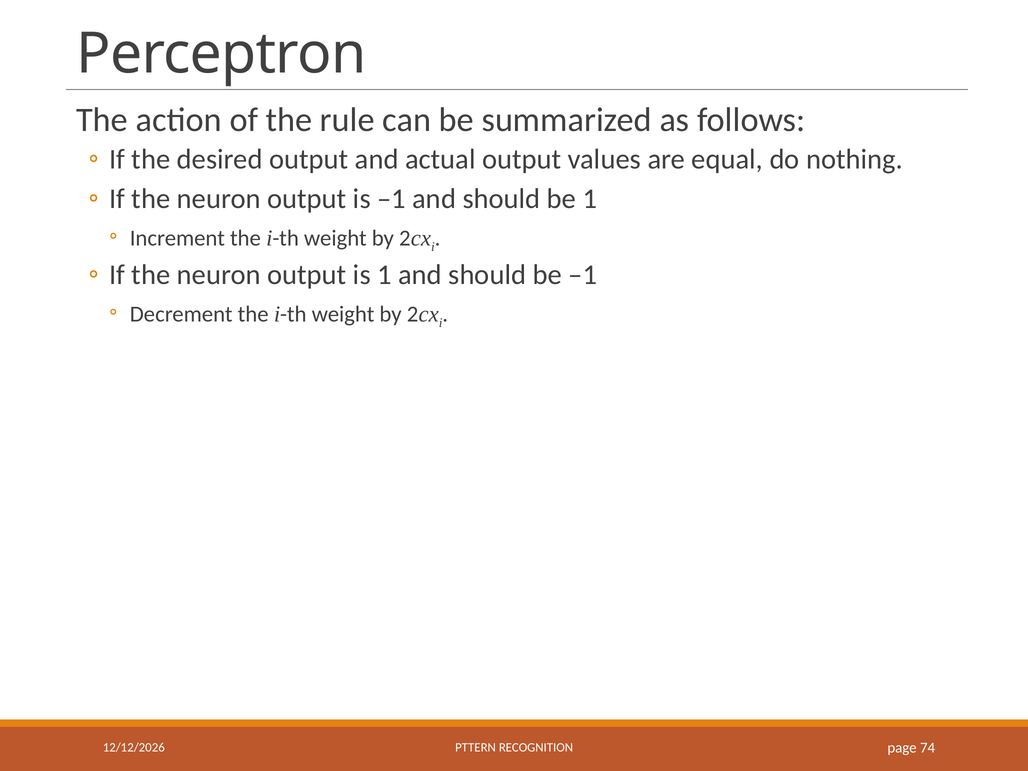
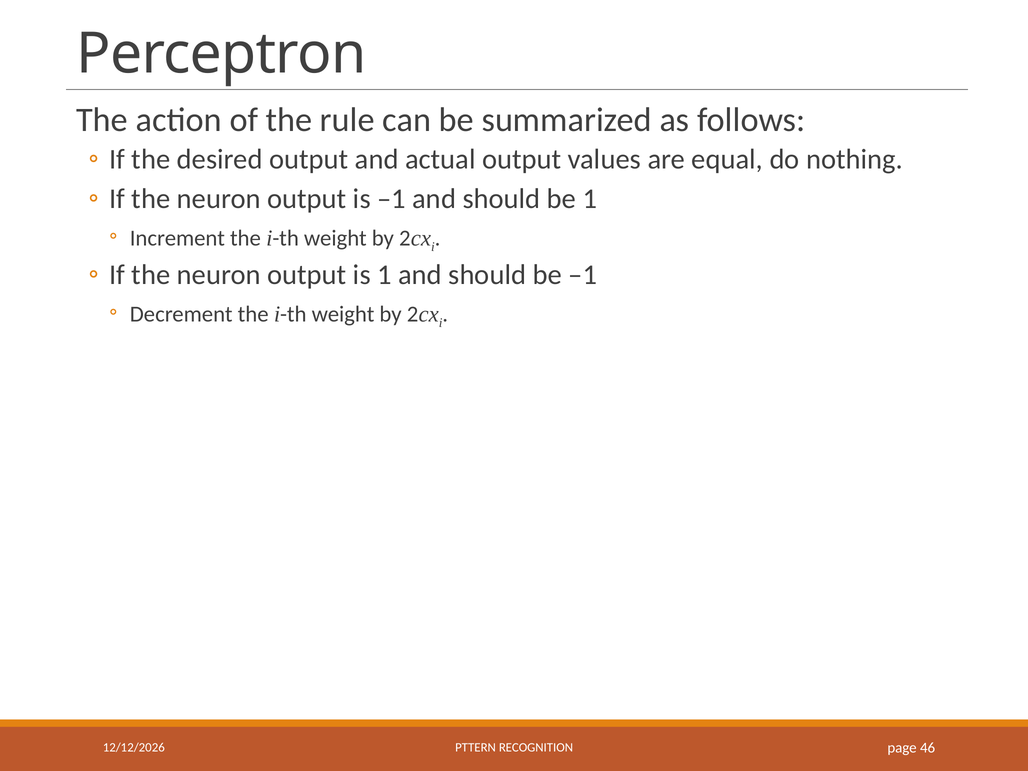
74: 74 -> 46
